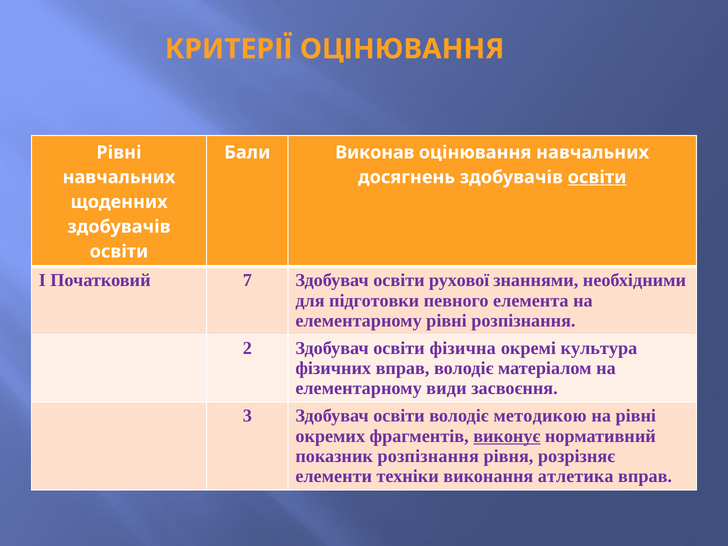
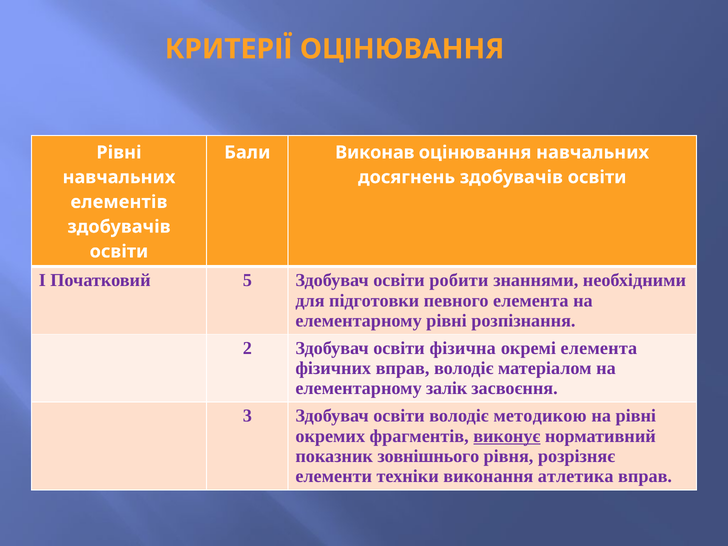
освіти at (597, 177) underline: present -> none
щоденних: щоденних -> елементів
7: 7 -> 5
рухової: рухової -> робити
окремі культура: культура -> елемента
види: види -> залік
показник розпізнання: розпізнання -> зовнішнього
